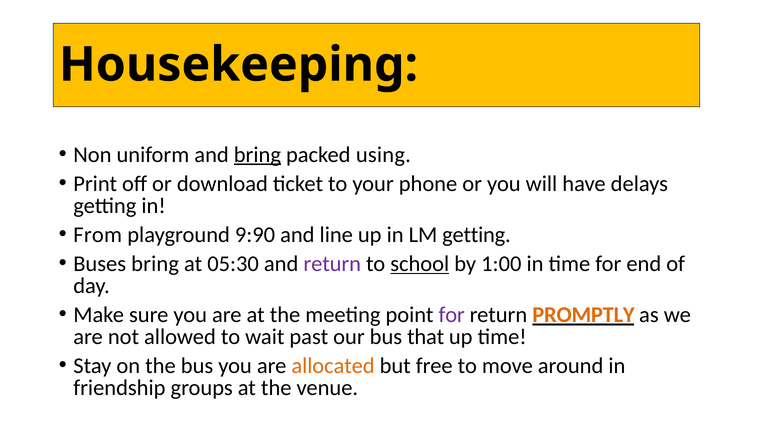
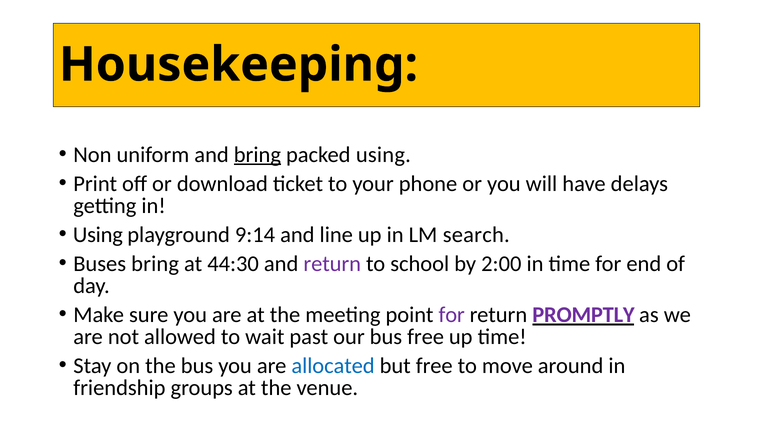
From at (98, 235): From -> Using
9:90: 9:90 -> 9:14
LM getting: getting -> search
05:30: 05:30 -> 44:30
school underline: present -> none
1:00: 1:00 -> 2:00
PROMPTLY colour: orange -> purple
bus that: that -> free
allocated colour: orange -> blue
